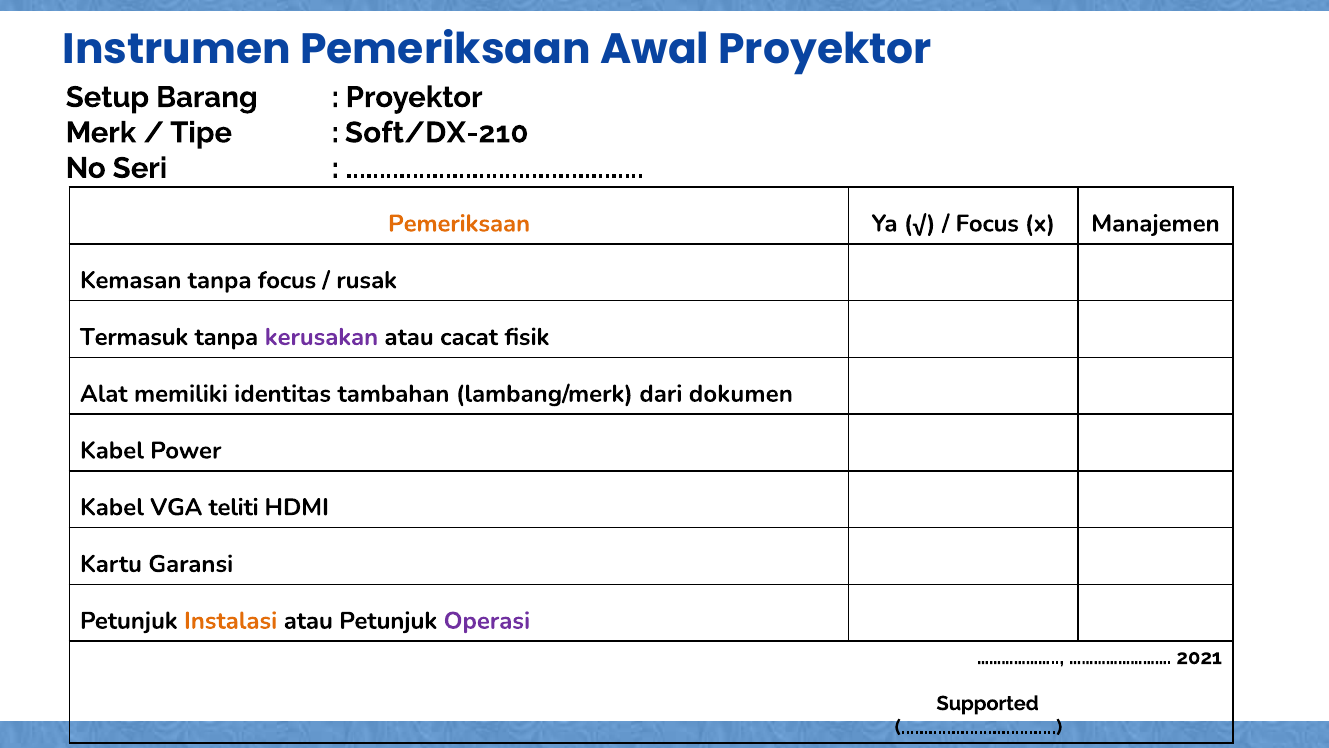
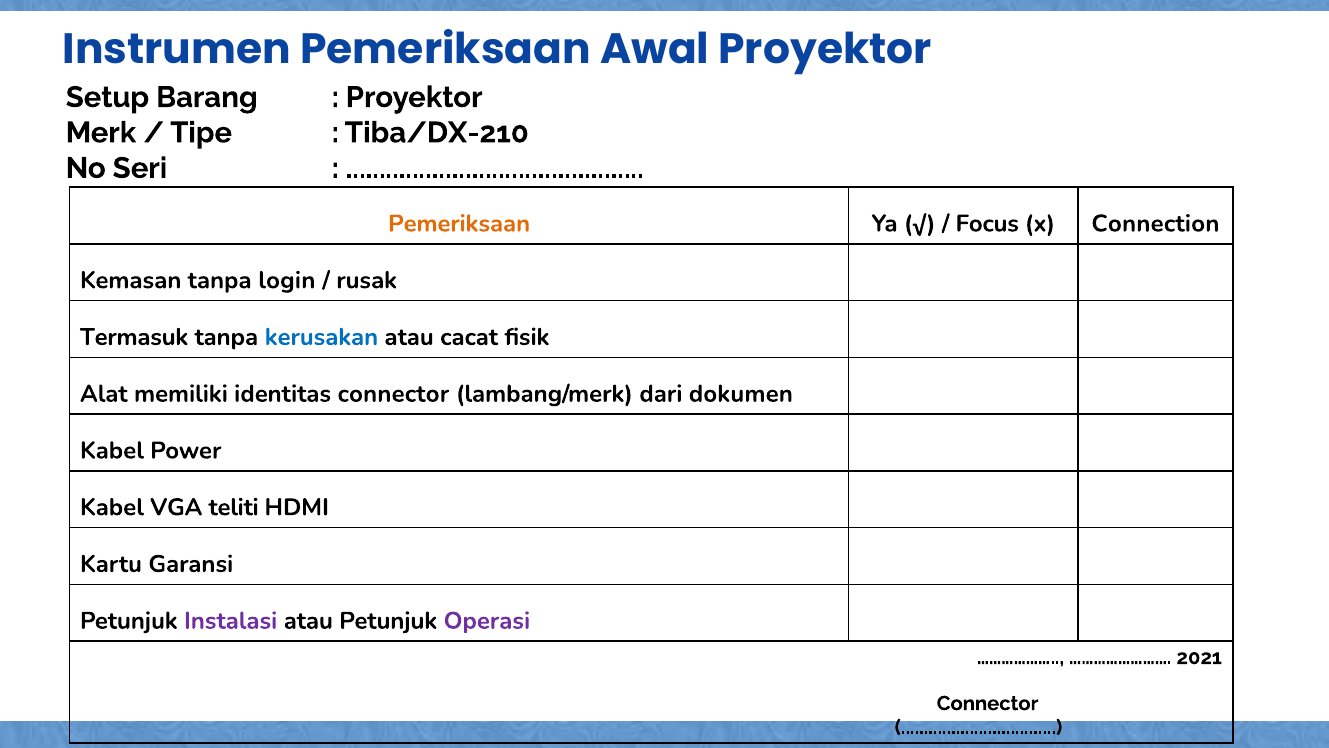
Soft/DX-210: Soft/DX-210 -> Tiba/DX-210
Manajemen: Manajemen -> Connection
tanpa focus: focus -> login
kerusakan colour: purple -> blue
identitas tambahan: tambahan -> connector
Instalasi colour: orange -> purple
Supported at (988, 703): Supported -> Connector
